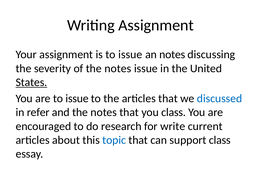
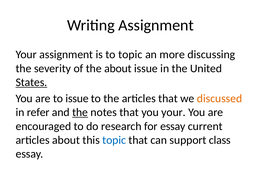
is to issue: issue -> topic
an notes: notes -> more
of the notes: notes -> about
discussed colour: blue -> orange
the at (80, 113) underline: none -> present
you class: class -> your
for write: write -> essay
